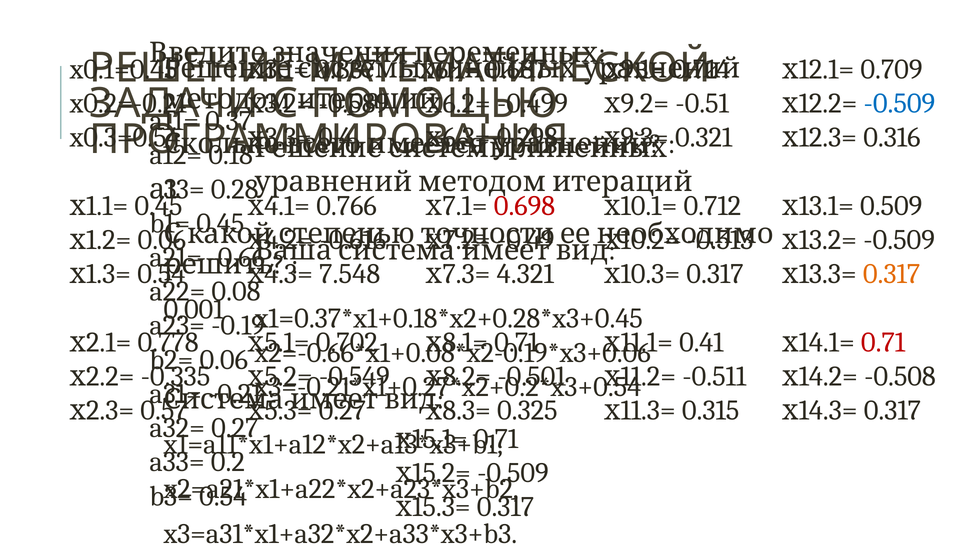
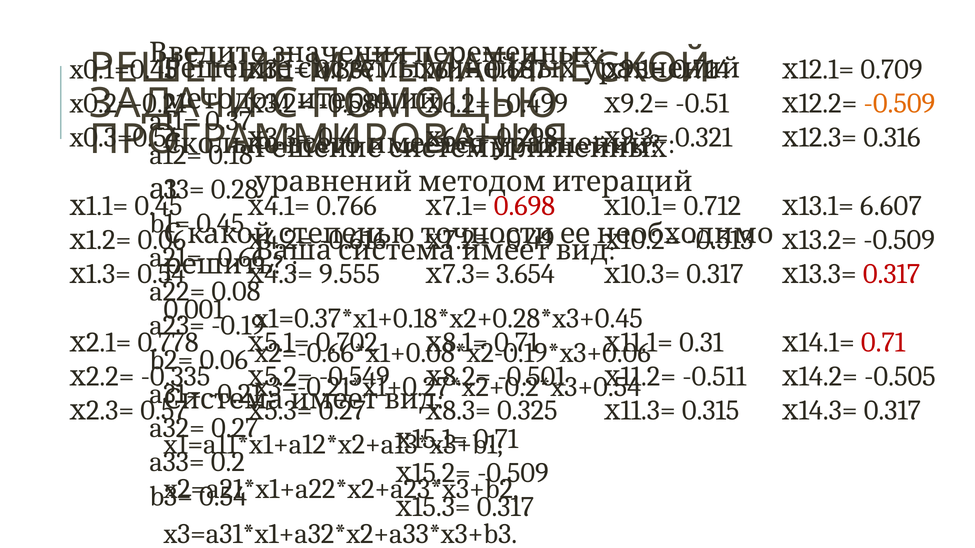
-0.509 at (899, 104) colour: blue -> orange
0.509: 0.509 -> 6.607
7.548: 7.548 -> 9.555
4.321: 4.321 -> 3.654
0.317 at (892, 274) colour: orange -> red
0.41: 0.41 -> 0.31
-0.508: -0.508 -> -0.505
